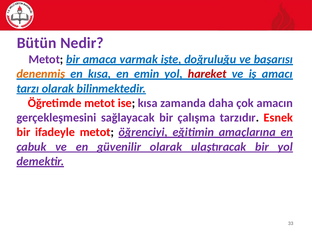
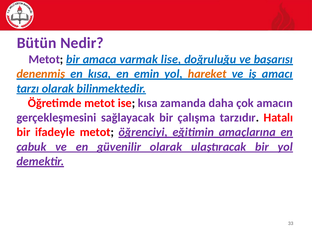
işte: işte -> lise
hareket colour: red -> orange
Esnek: Esnek -> Hatalı
